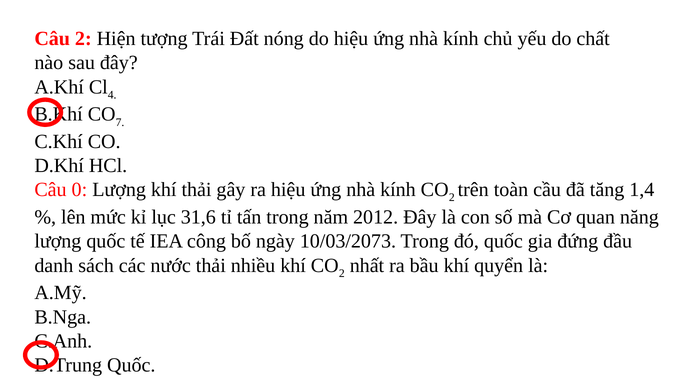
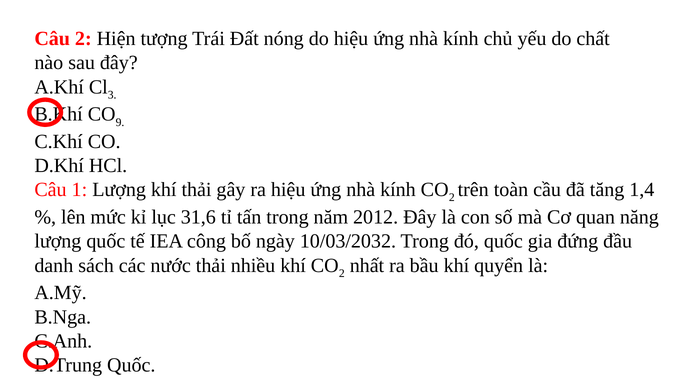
4: 4 -> 3
7: 7 -> 9
0: 0 -> 1
10/03/2073: 10/03/2073 -> 10/03/2032
